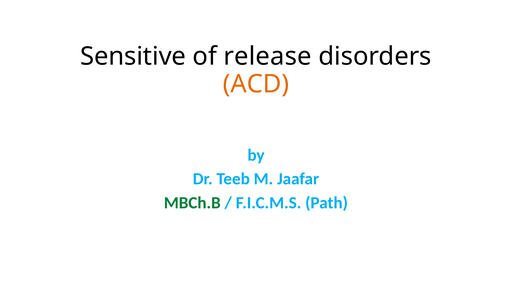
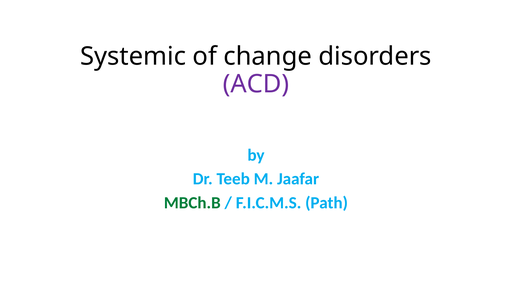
Sensitive: Sensitive -> Systemic
release: release -> change
ACD colour: orange -> purple
